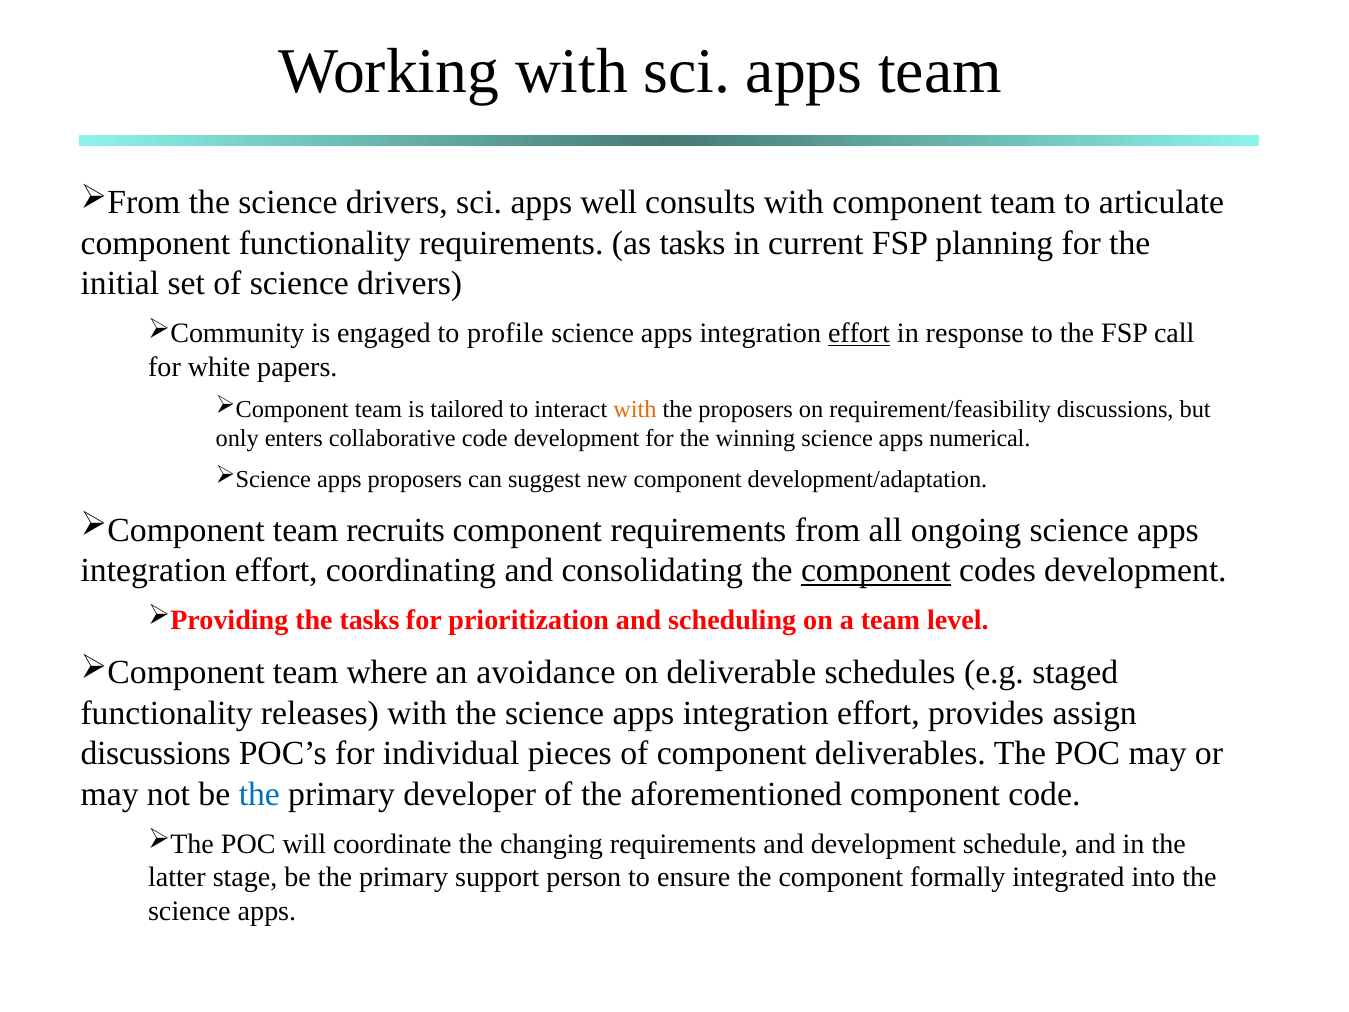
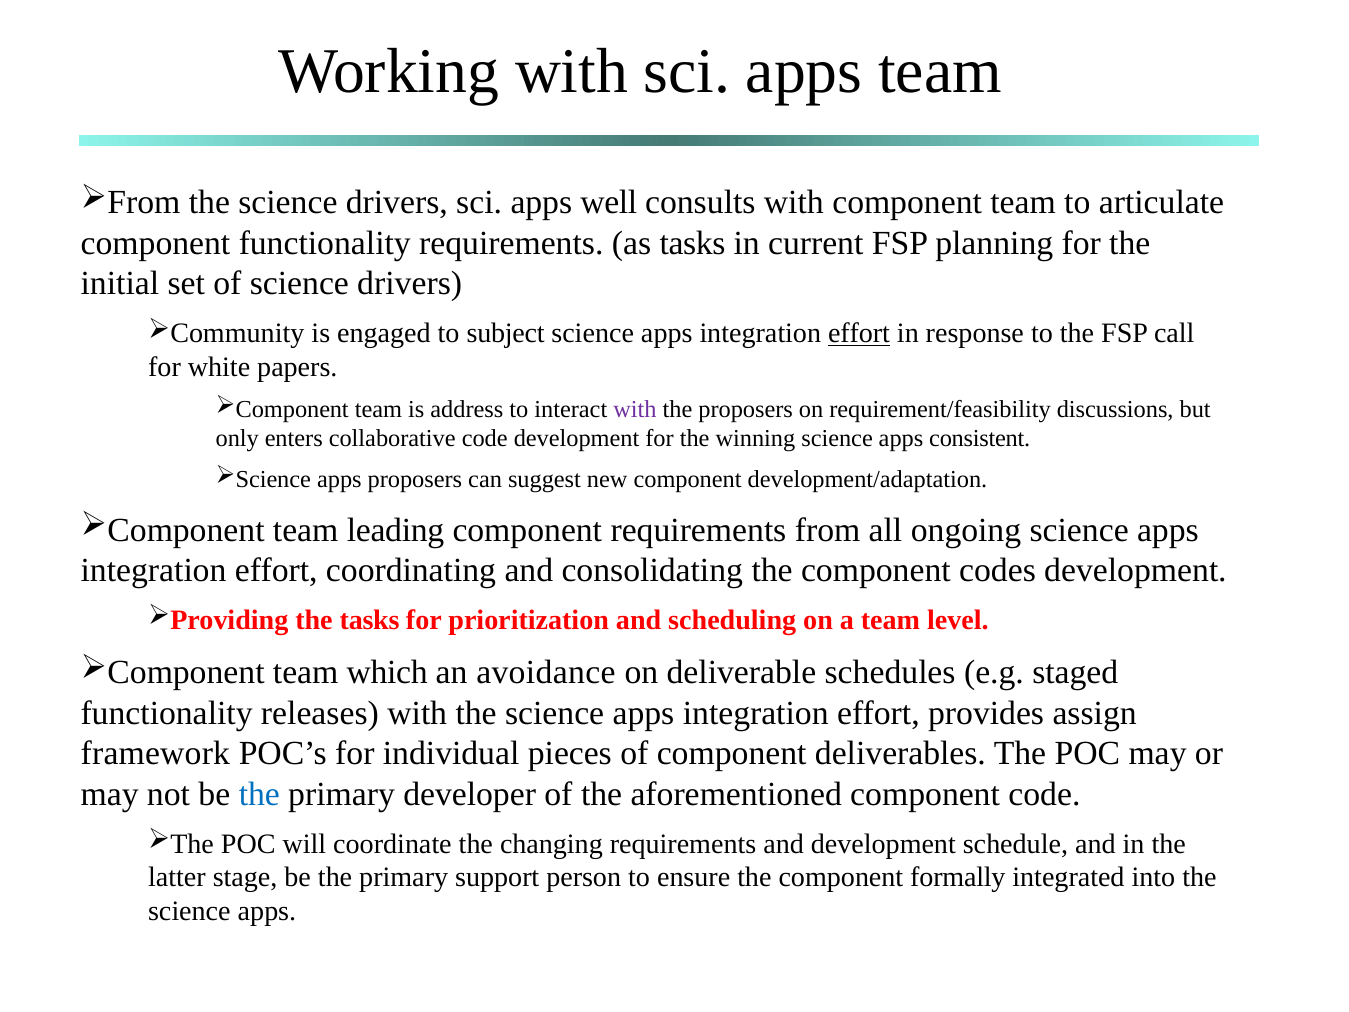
profile: profile -> subject
tailored: tailored -> address
with at (635, 409) colour: orange -> purple
numerical: numerical -> consistent
recruits: recruits -> leading
component at (876, 570) underline: present -> none
where: where -> which
discussions at (156, 753): discussions -> framework
